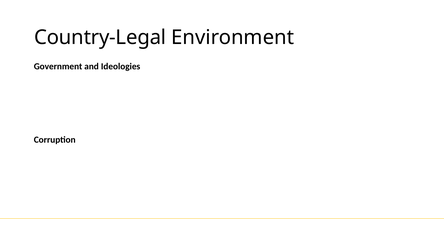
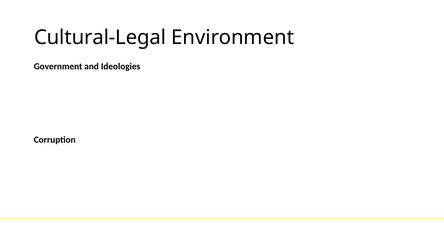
Country-Legal: Country-Legal -> Cultural-Legal
